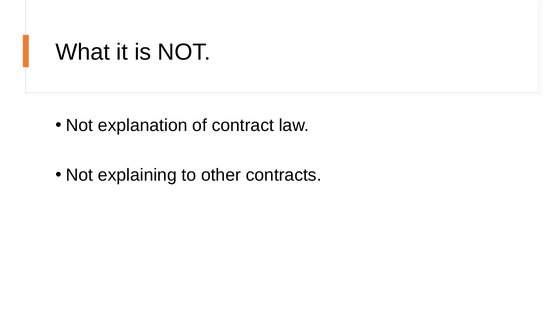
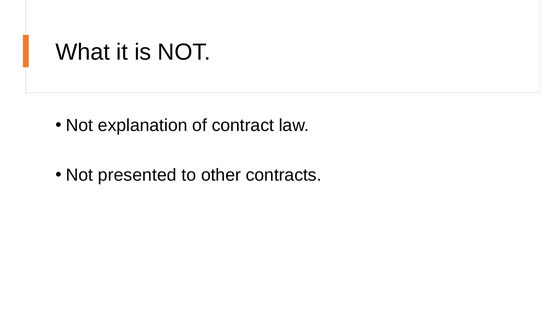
explaining: explaining -> presented
